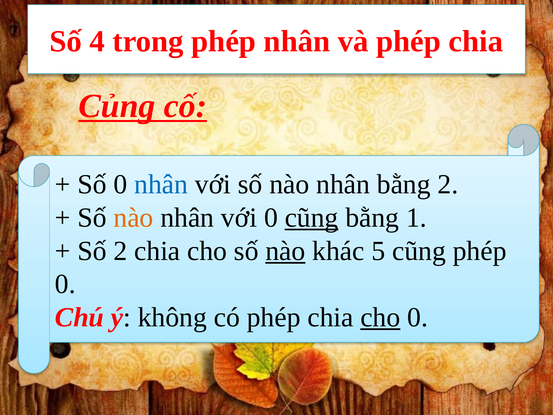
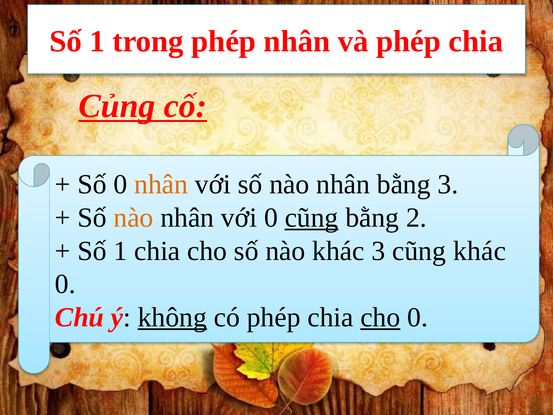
4 at (97, 41): 4 -> 1
nhân at (161, 184) colour: blue -> orange
bằng 2: 2 -> 3
1: 1 -> 2
2 at (120, 251): 2 -> 1
nào at (285, 251) underline: present -> none
khác 5: 5 -> 3
cũng phép: phép -> khác
không underline: none -> present
